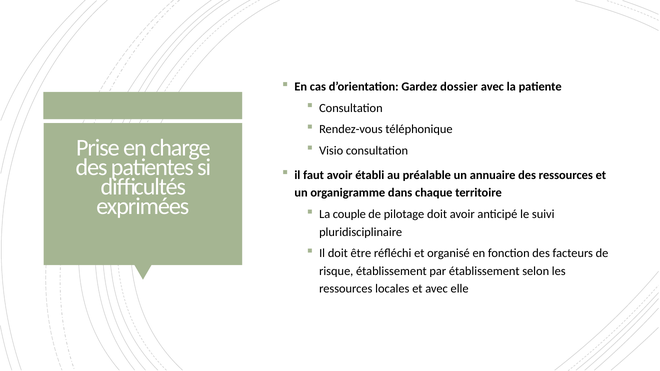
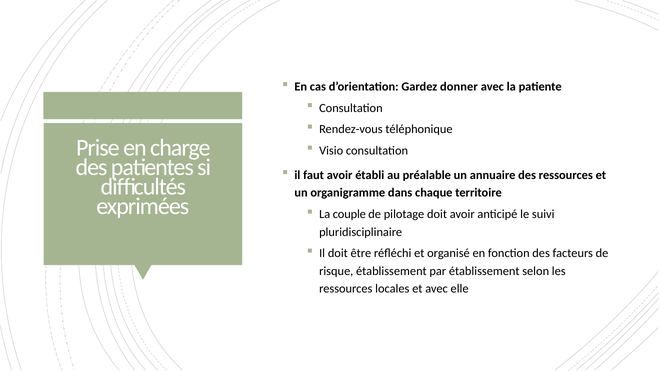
dossier: dossier -> donner
